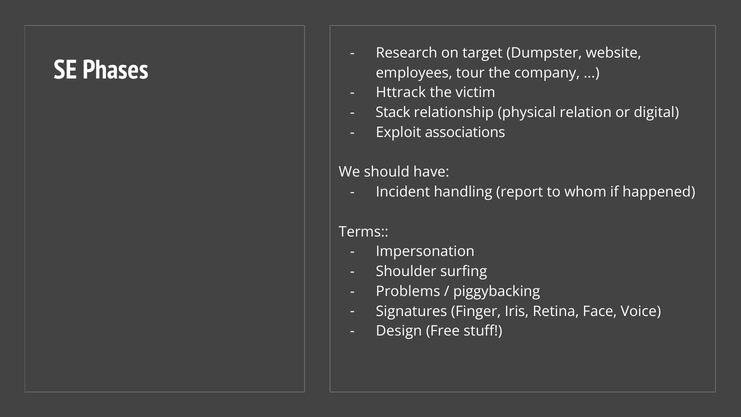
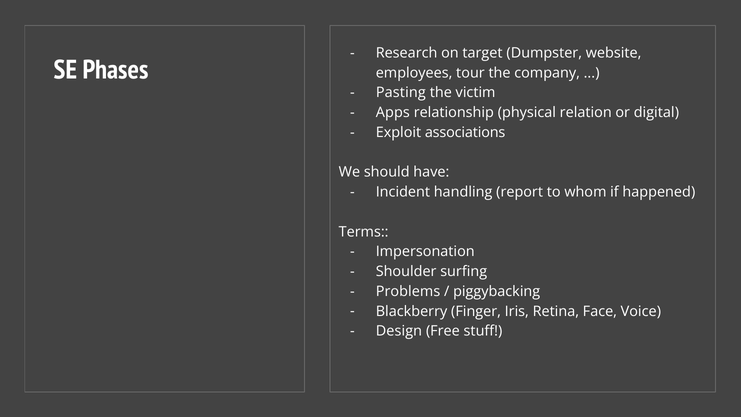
Httrack: Httrack -> Pasting
Stack: Stack -> Apps
Signatures: Signatures -> Blackberry
